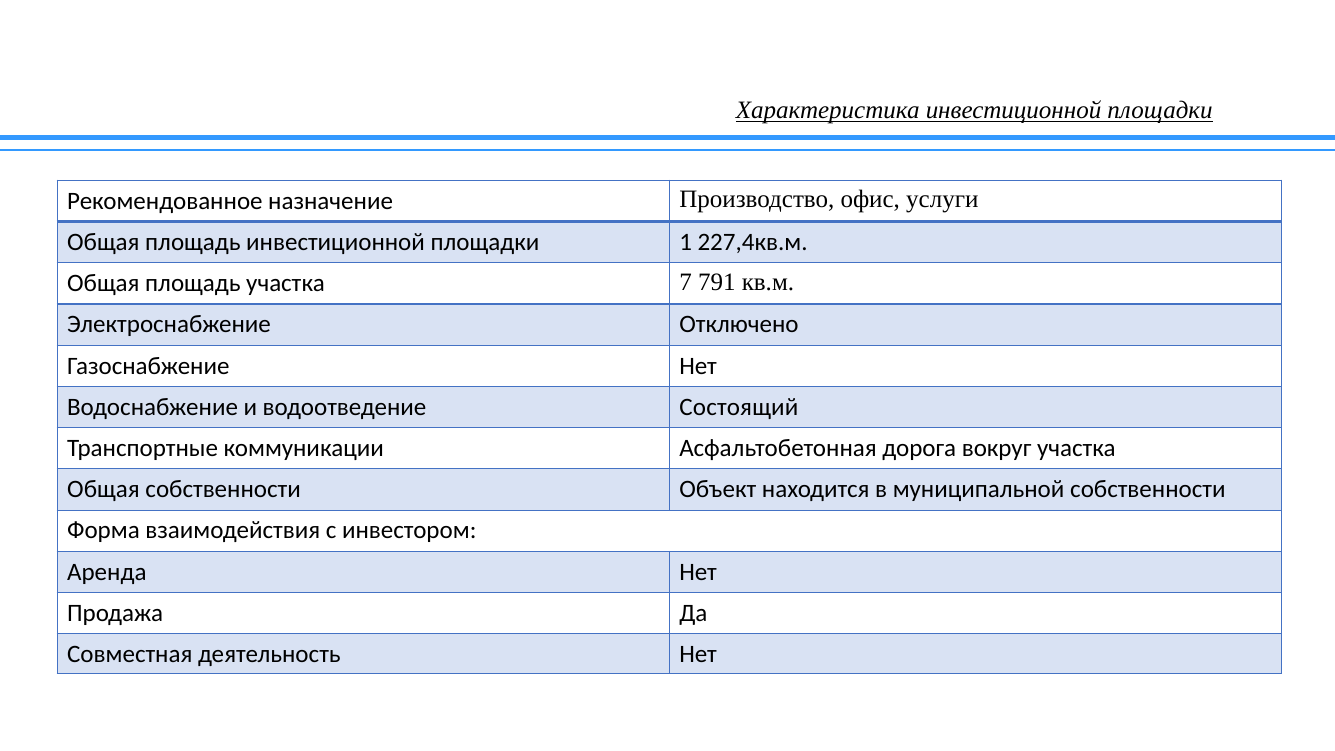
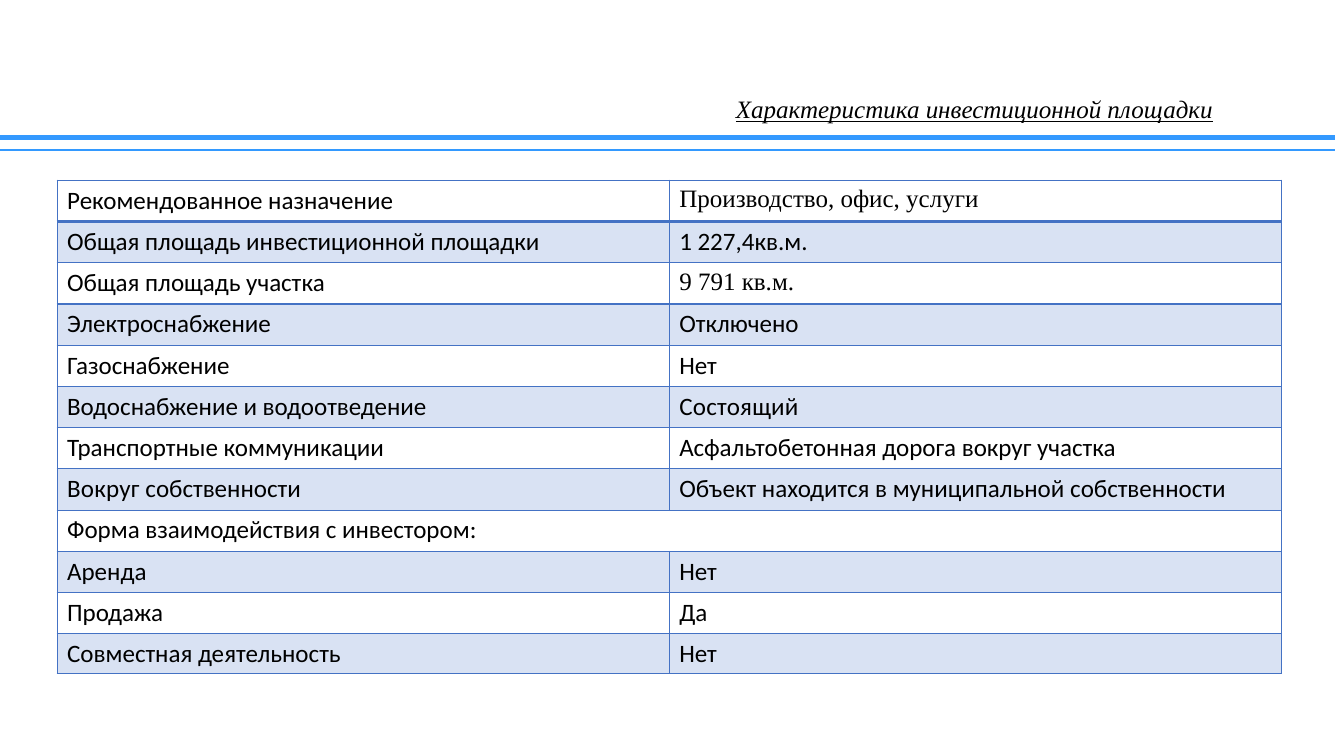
7: 7 -> 9
Общая at (103, 489): Общая -> Вокруг
